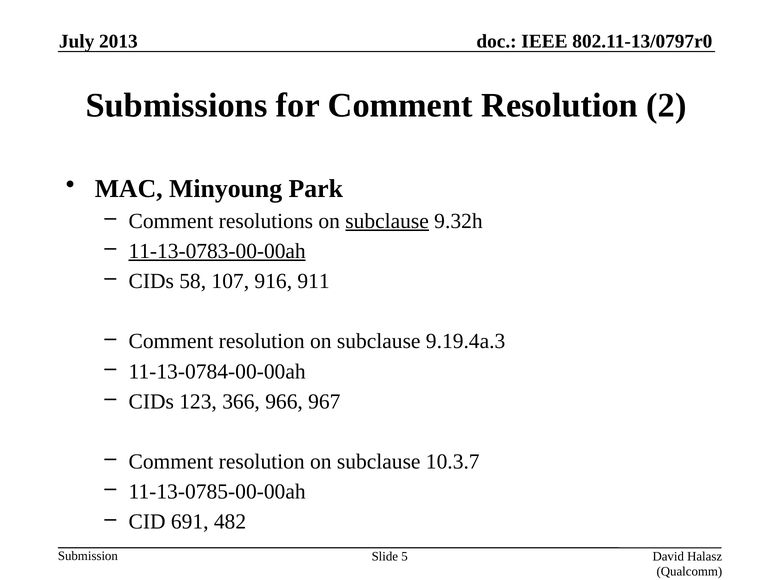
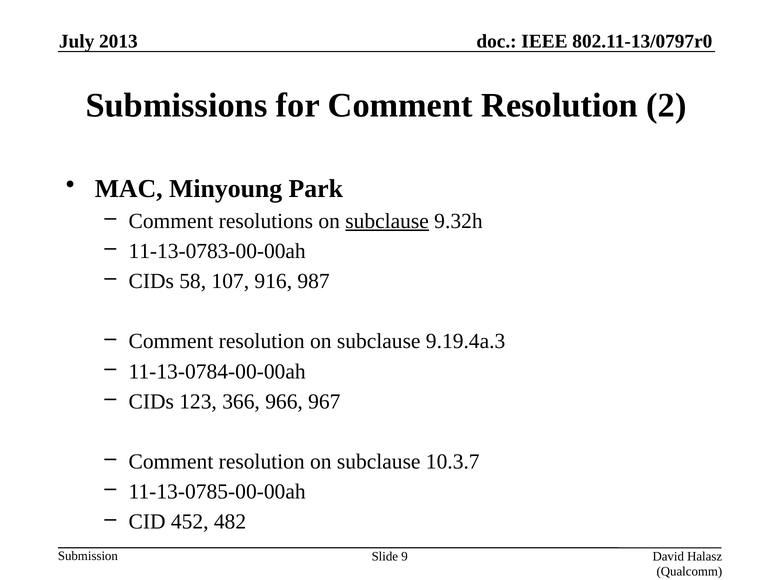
11-13-0783-00-00ah underline: present -> none
911: 911 -> 987
691: 691 -> 452
5: 5 -> 9
